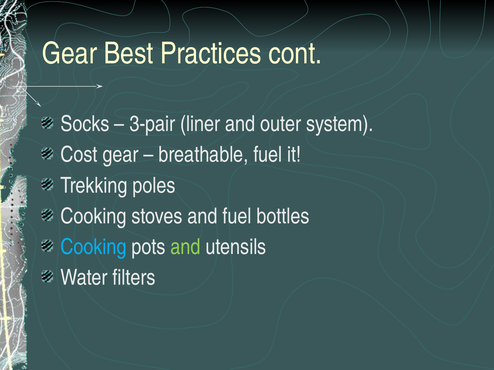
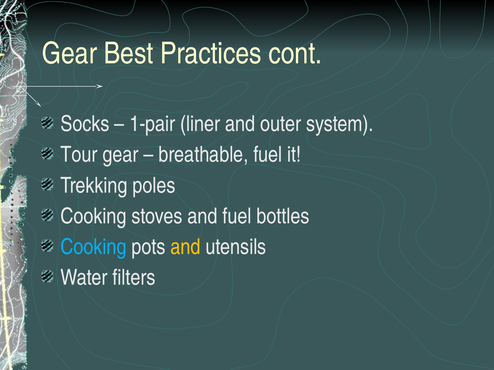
3-pair: 3-pair -> 1-pair
Cost: Cost -> Tour
and at (185, 247) colour: light green -> yellow
